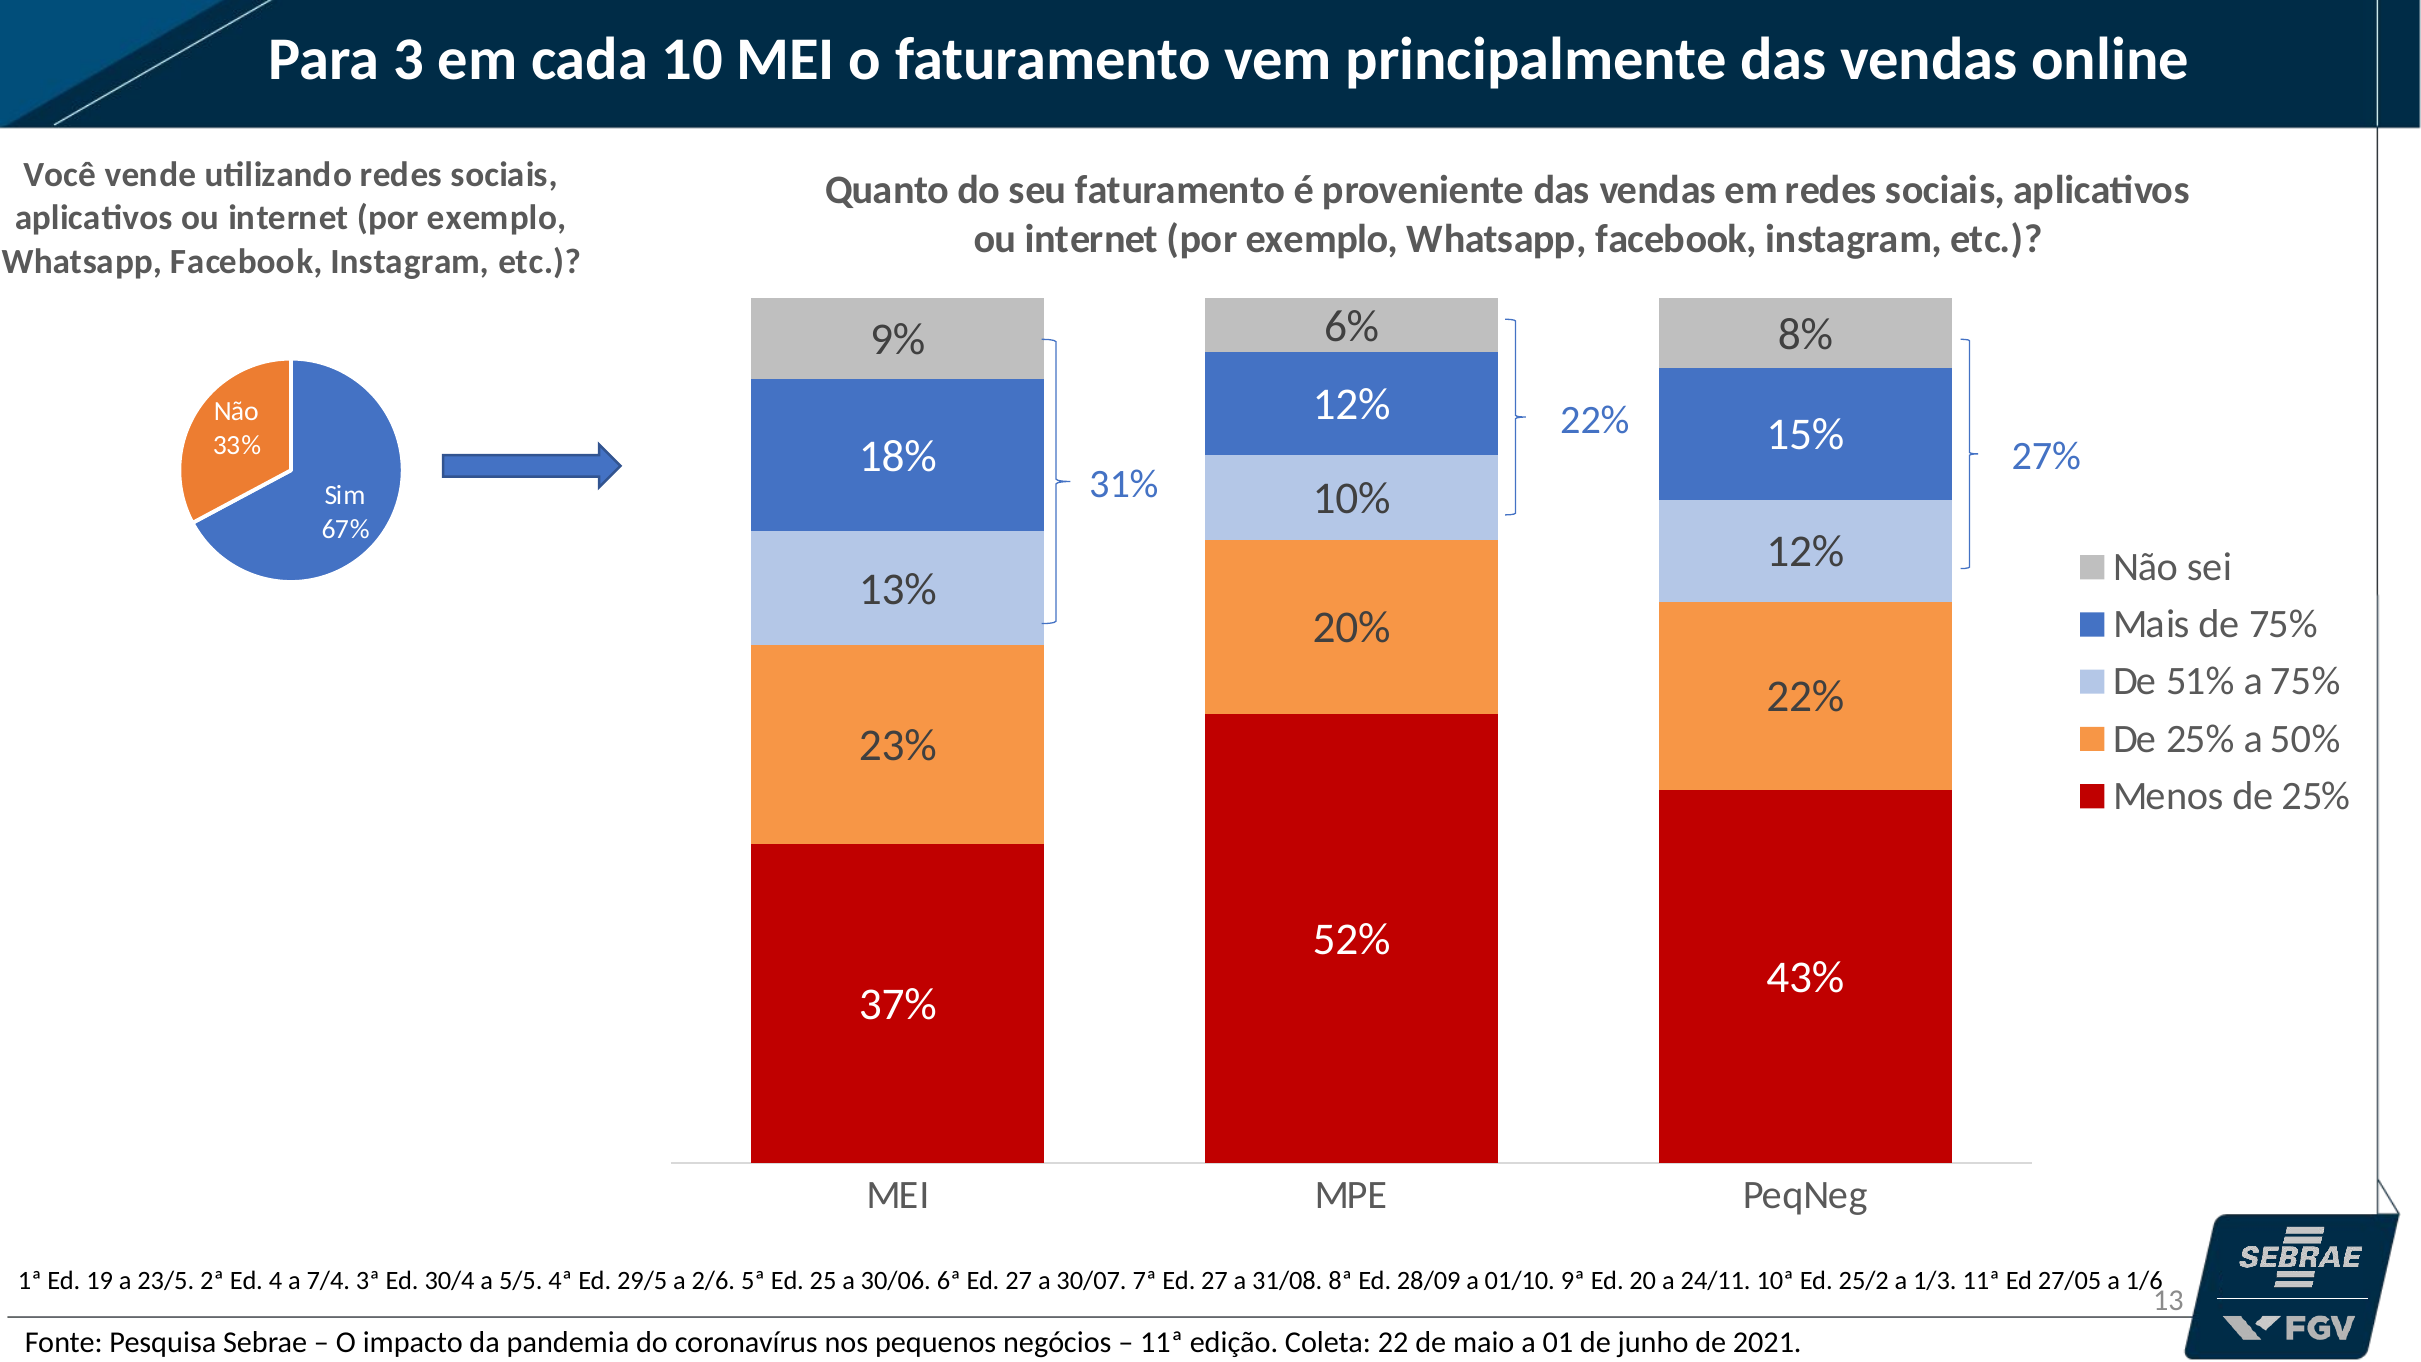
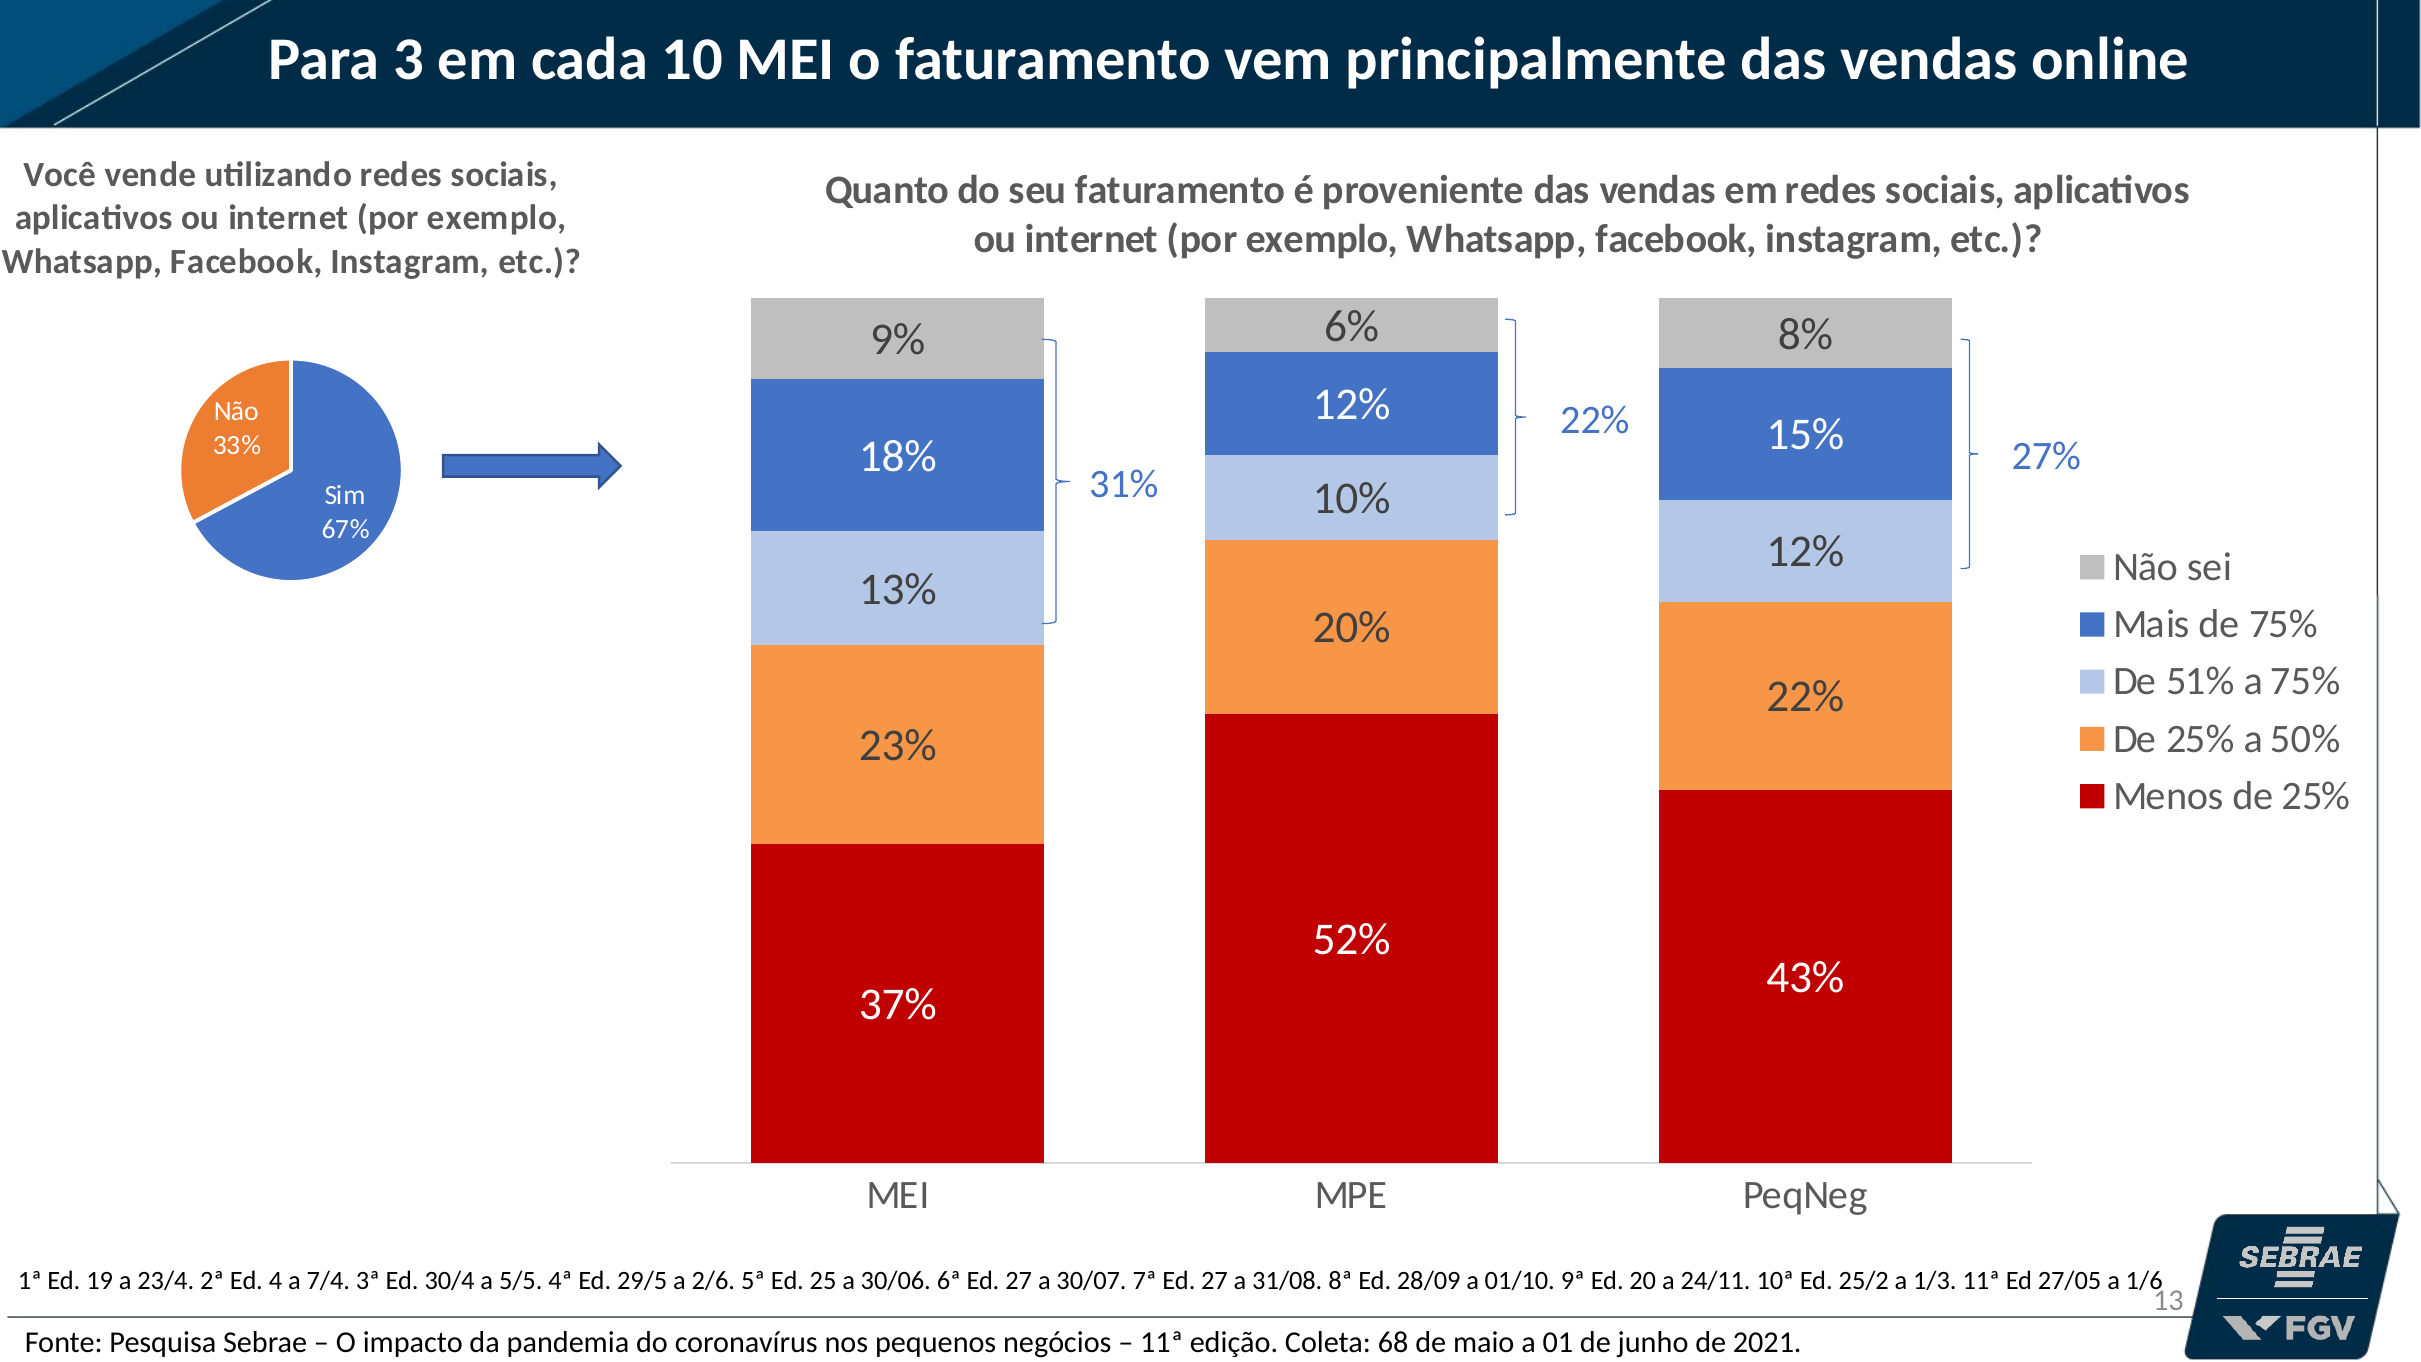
23/5: 23/5 -> 23/4
22: 22 -> 68
